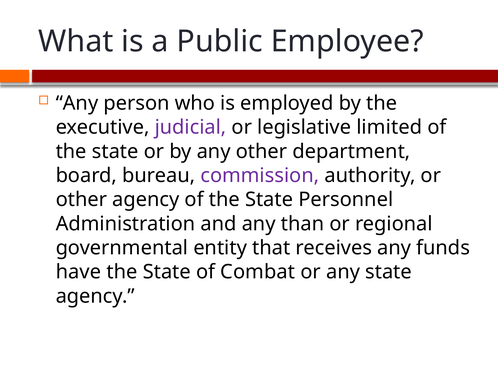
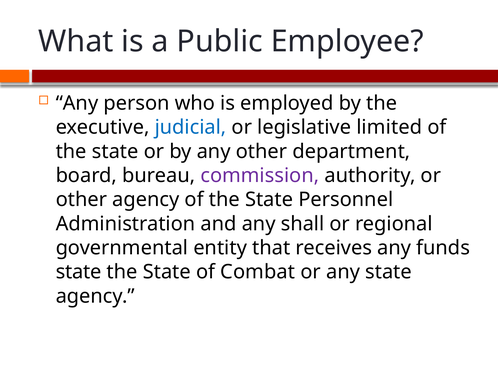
judicial colour: purple -> blue
than: than -> shall
have at (78, 272): have -> state
